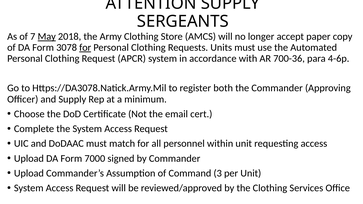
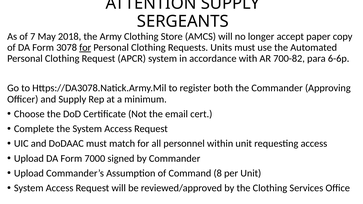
May underline: present -> none
700-36: 700-36 -> 700-82
4-6p: 4-6p -> 6-6p
3: 3 -> 8
